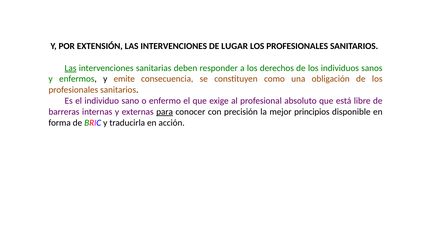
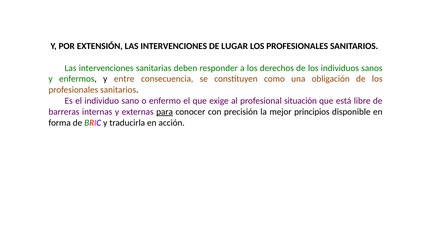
Las at (71, 68) underline: present -> none
emite: emite -> entre
absoluto: absoluto -> situación
